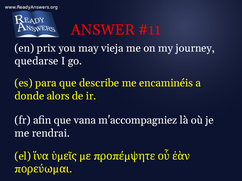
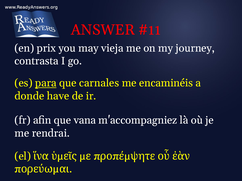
quedarse: quedarse -> contrasta
para underline: none -> present
describe: describe -> carnales
alors: alors -> have
